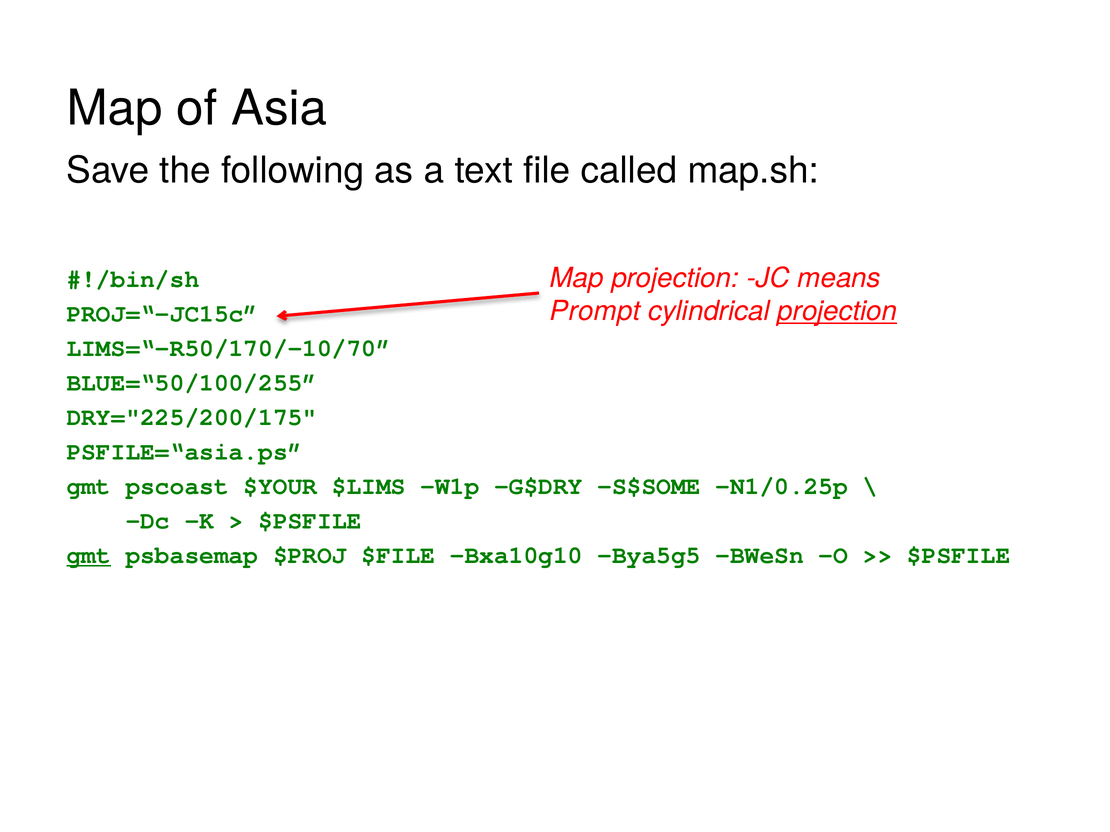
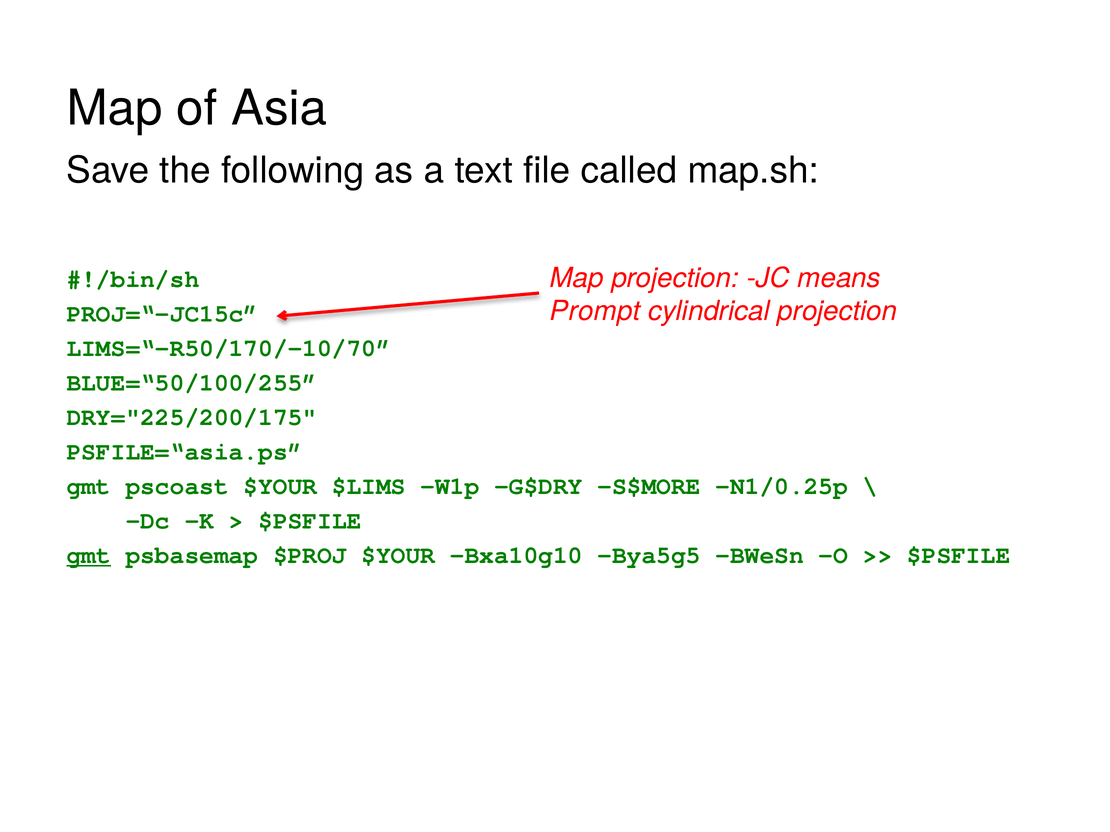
projection at (837, 311) underline: present -> none
S$SOME: S$SOME -> S$MORE
$PROJ $FILE: $FILE -> $YOUR
